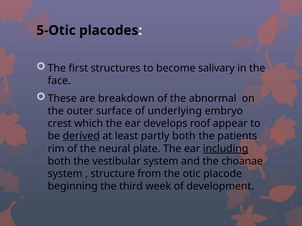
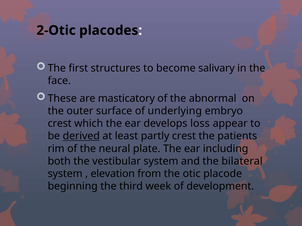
5-Otic: 5-Otic -> 2-Otic
breakdown: breakdown -> masticatory
roof: roof -> loss
partly both: both -> crest
including underline: present -> none
choanae: choanae -> bilateral
structure: structure -> elevation
